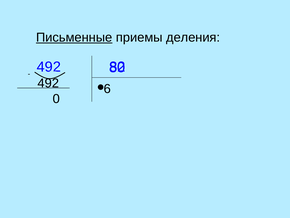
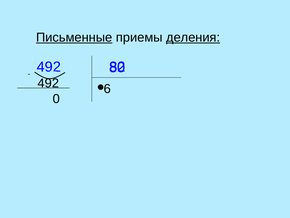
деления underline: none -> present
